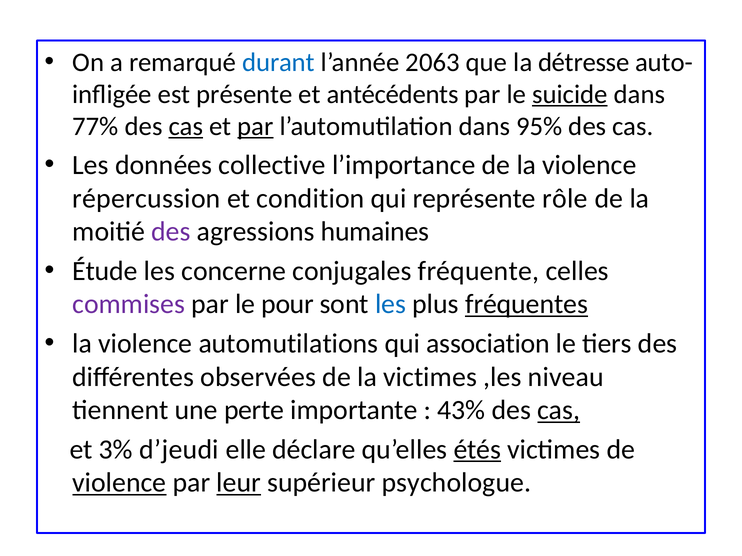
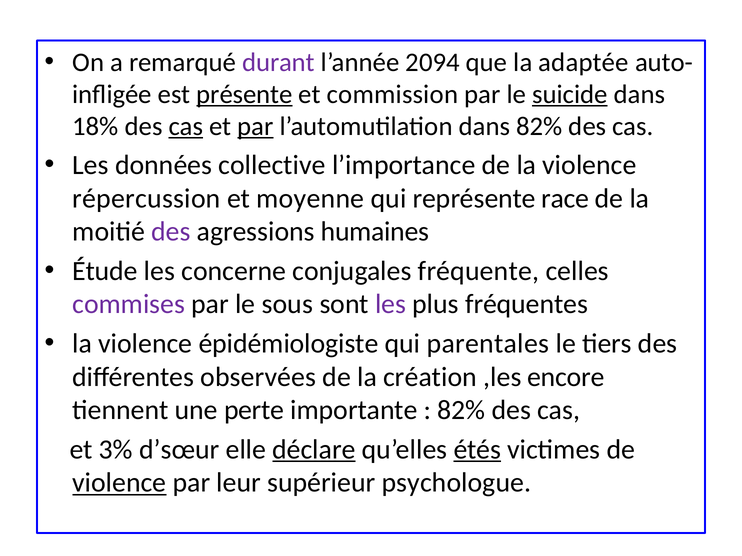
durant colour: blue -> purple
2063: 2063 -> 2094
détresse: détresse -> adaptée
présente underline: none -> present
antécédents: antécédents -> commission
77%: 77% -> 18%
dans 95%: 95% -> 82%
condition: condition -> moyenne
rôle: rôle -> race
pour: pour -> sous
les at (391, 305) colour: blue -> purple
fréquentes underline: present -> none
automutilations: automutilations -> épidémiologiste
association: association -> parentales
la victimes: victimes -> création
niveau: niveau -> encore
43% at (461, 411): 43% -> 82%
cas at (559, 411) underline: present -> none
d’jeudi: d’jeudi -> d’sœur
déclare underline: none -> present
leur underline: present -> none
